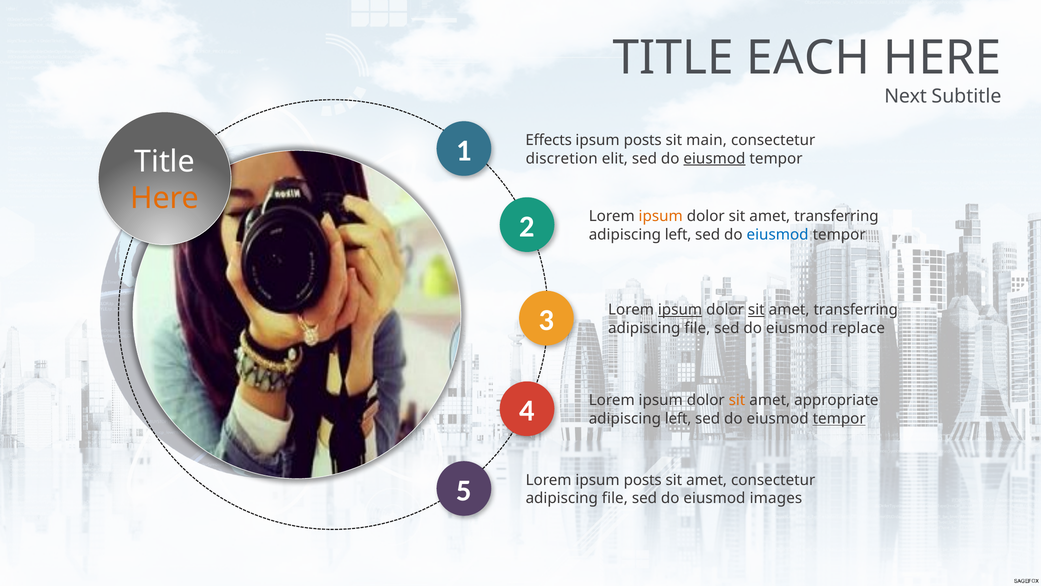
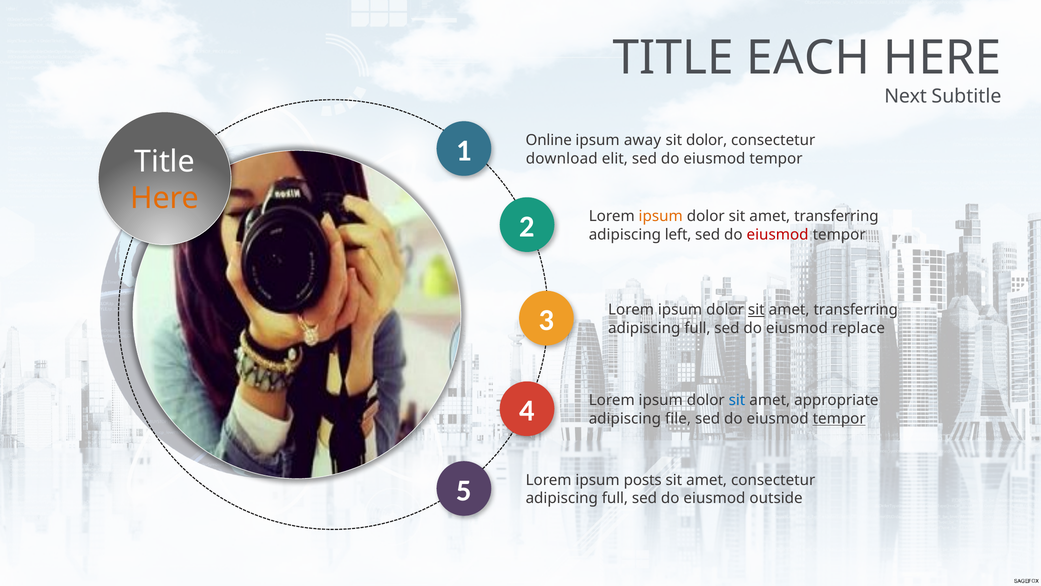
Effects: Effects -> Online
posts at (643, 140): posts -> away
sit main: main -> dolor
discretion: discretion -> download
eiusmod at (714, 158) underline: present -> none
eiusmod at (778, 234) colour: blue -> red
ipsum at (680, 310) underline: present -> none
file at (697, 328): file -> full
sit at (737, 400) colour: orange -> blue
left at (678, 418): left -> file
file at (615, 498): file -> full
images: images -> outside
